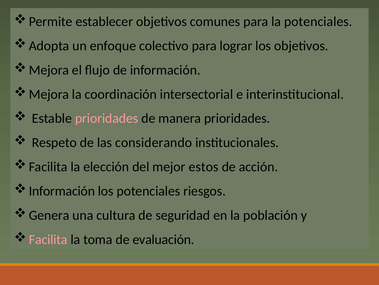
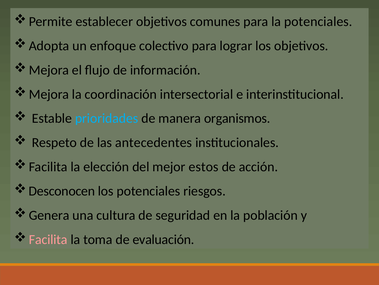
prioridades at (107, 118) colour: pink -> light blue
manera prioridades: prioridades -> organismos
considerando: considerando -> antecedentes
Información at (62, 191): Información -> Desconocen
